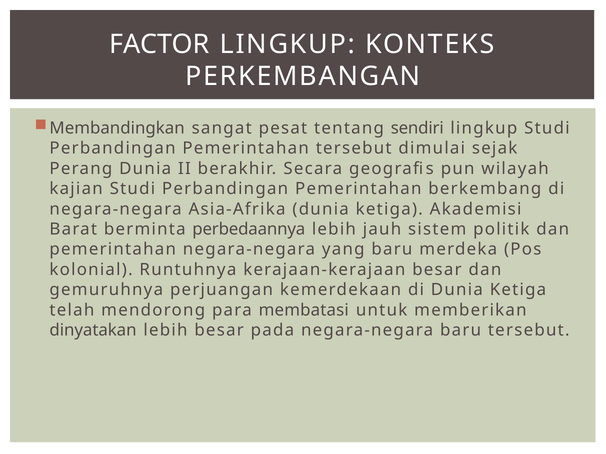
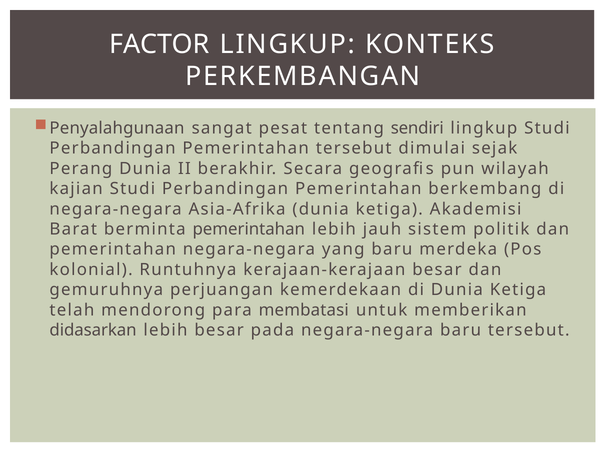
Membandingkan: Membandingkan -> Penyalahgunaan
berminta perbedaannya: perbedaannya -> pemerintahan
dinyatakan: dinyatakan -> didasarkan
